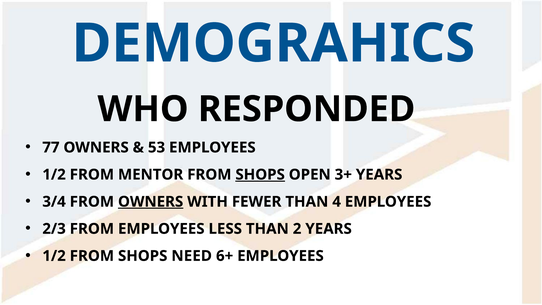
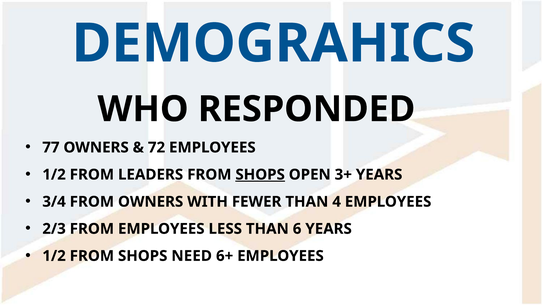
53: 53 -> 72
MENTOR: MENTOR -> LEADERS
OWNERS at (151, 202) underline: present -> none
2: 2 -> 6
